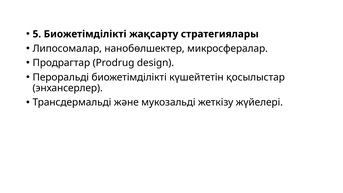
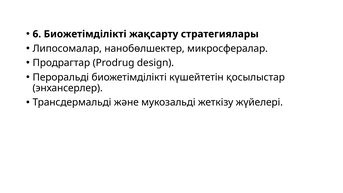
5: 5 -> 6
